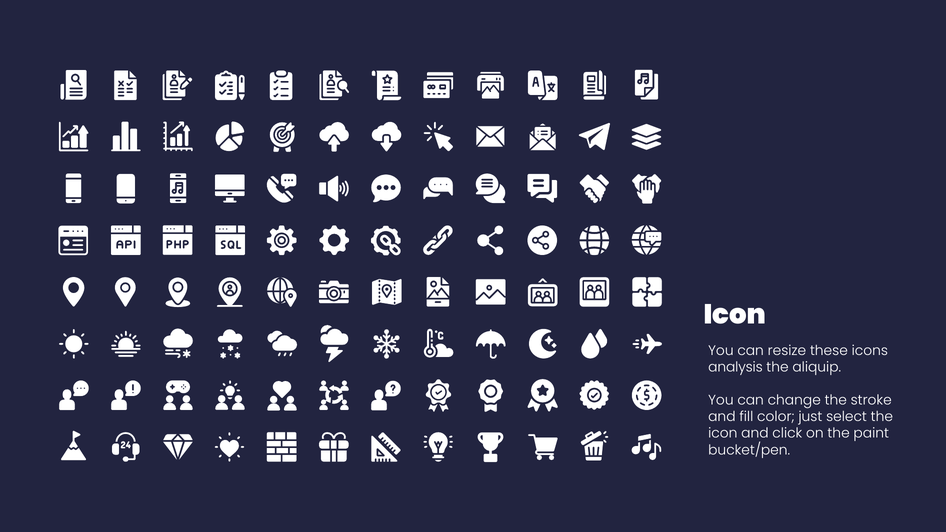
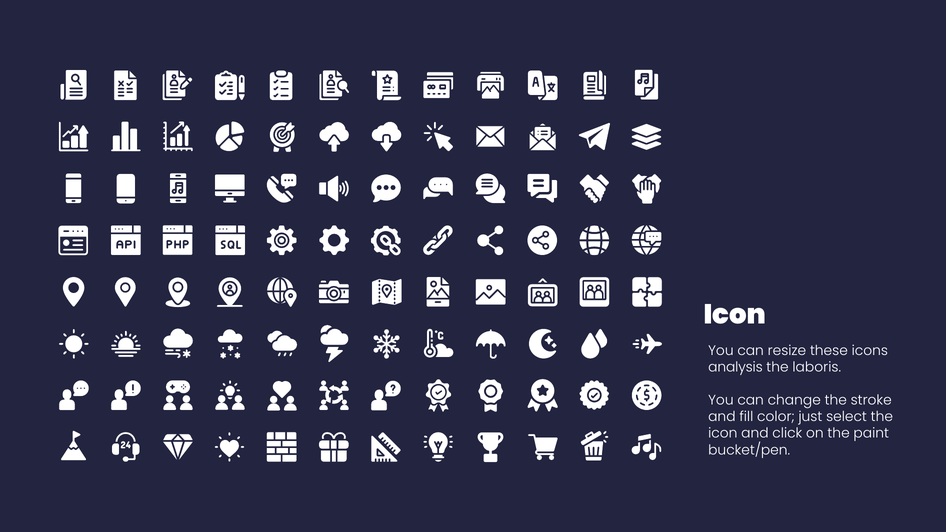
aliquip: aliquip -> laboris
